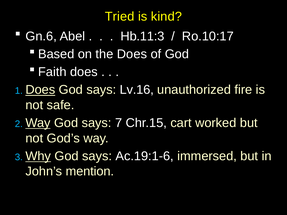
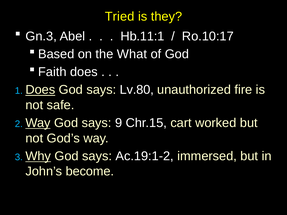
kind: kind -> they
Gn.6: Gn.6 -> Gn.3
Hb.11:3: Hb.11:3 -> Hb.11:1
the Does: Does -> What
Lv.16: Lv.16 -> Lv.80
7: 7 -> 9
Ac.19:1-6: Ac.19:1-6 -> Ac.19:1-2
mention: mention -> become
